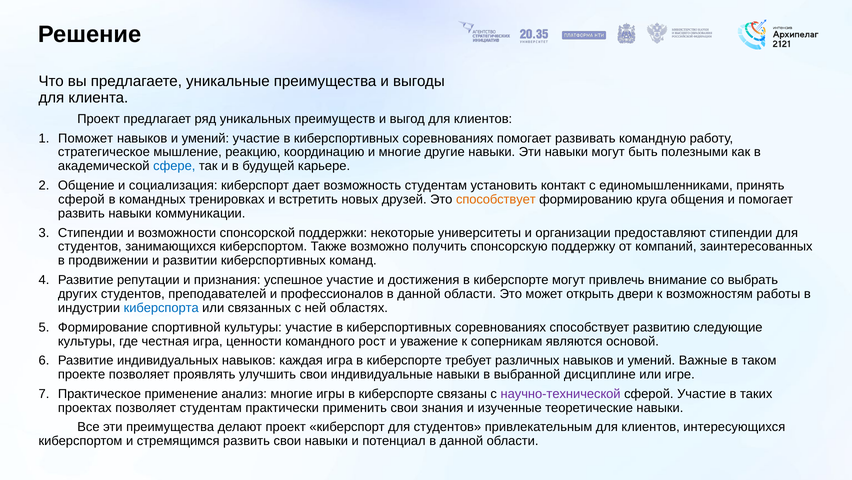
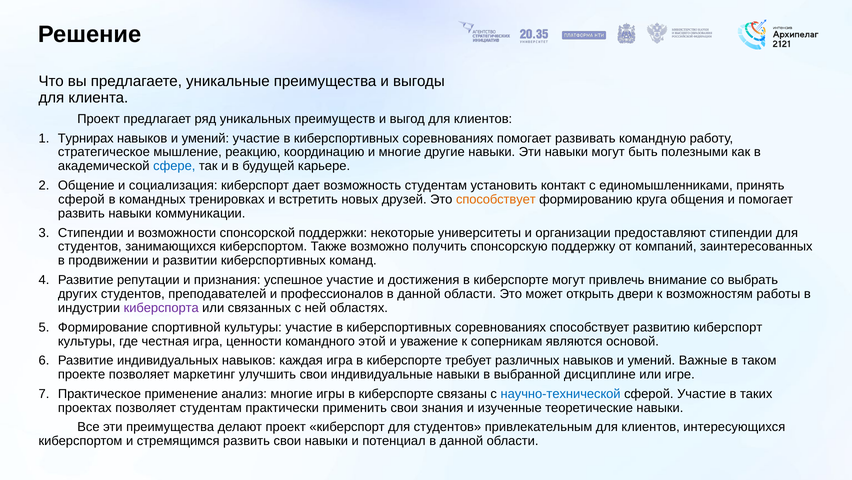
Поможет: Поможет -> Турнирах
киберспорта colour: blue -> purple
развитию следующие: следующие -> киберспорт
рост: рост -> этой
проявлять: проявлять -> маркетинг
научно-технической colour: purple -> blue
